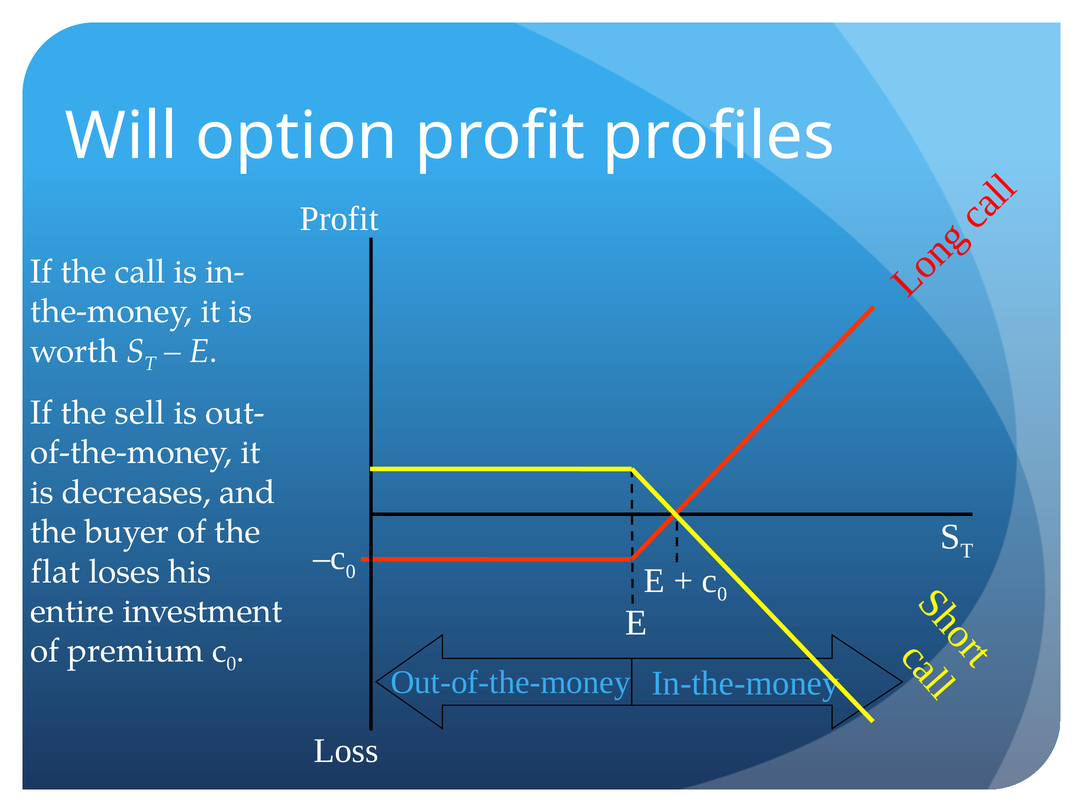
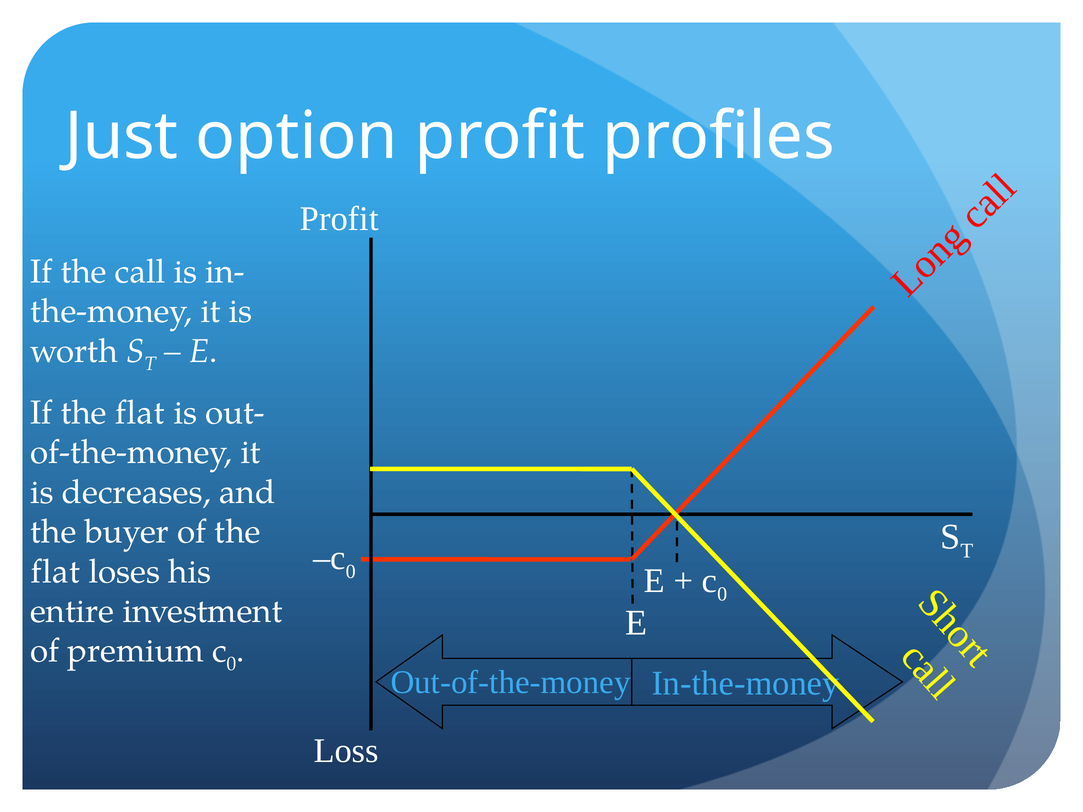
Will: Will -> Just
If the sell: sell -> flat
